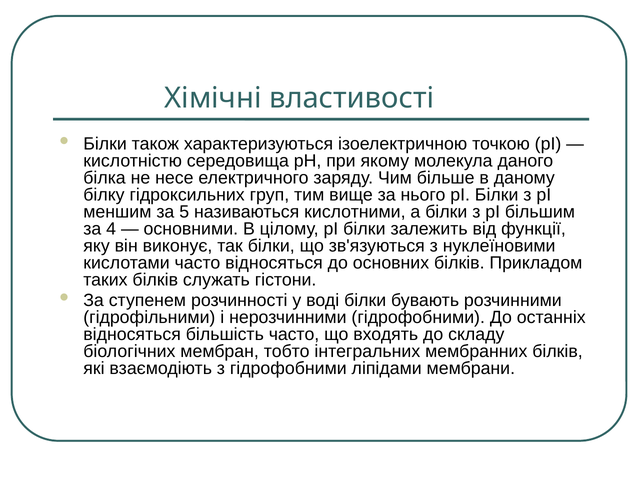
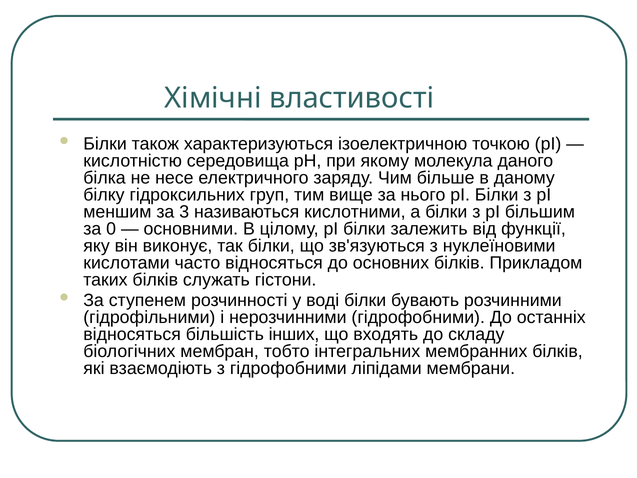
5: 5 -> 3
4: 4 -> 0
більшість часто: часто -> інших
